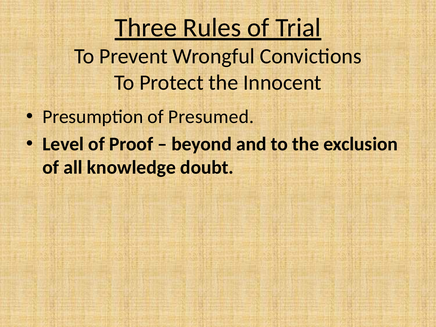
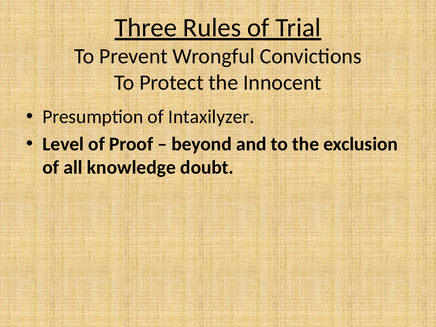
Presumed: Presumed -> Intaxilyzer
